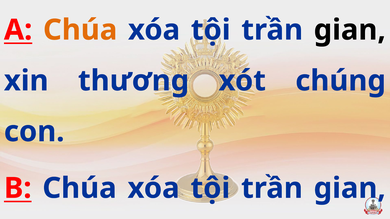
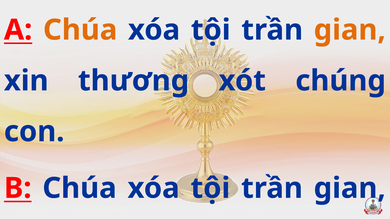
gian at (350, 30) colour: black -> orange
